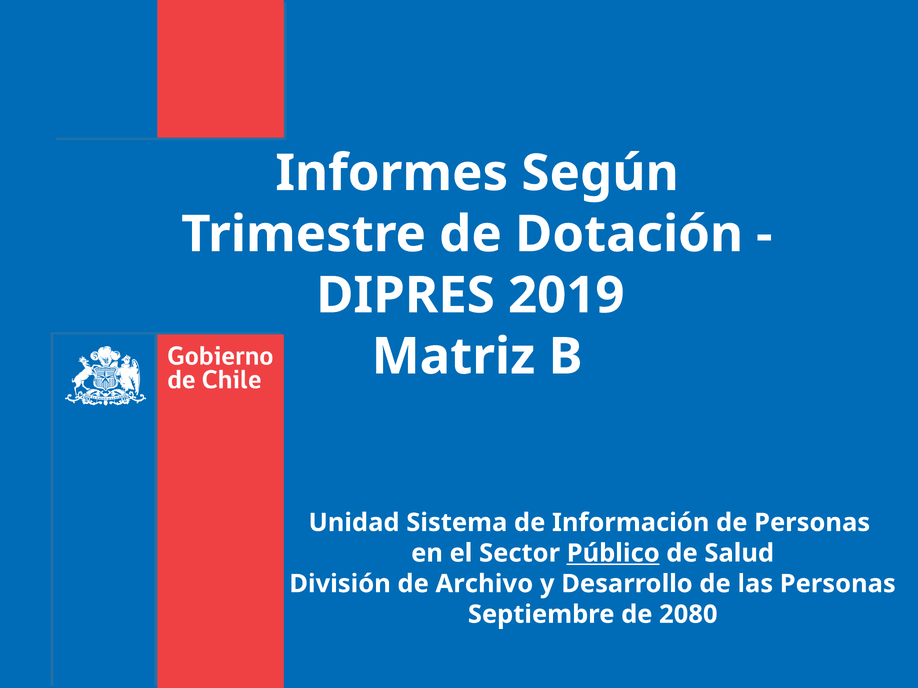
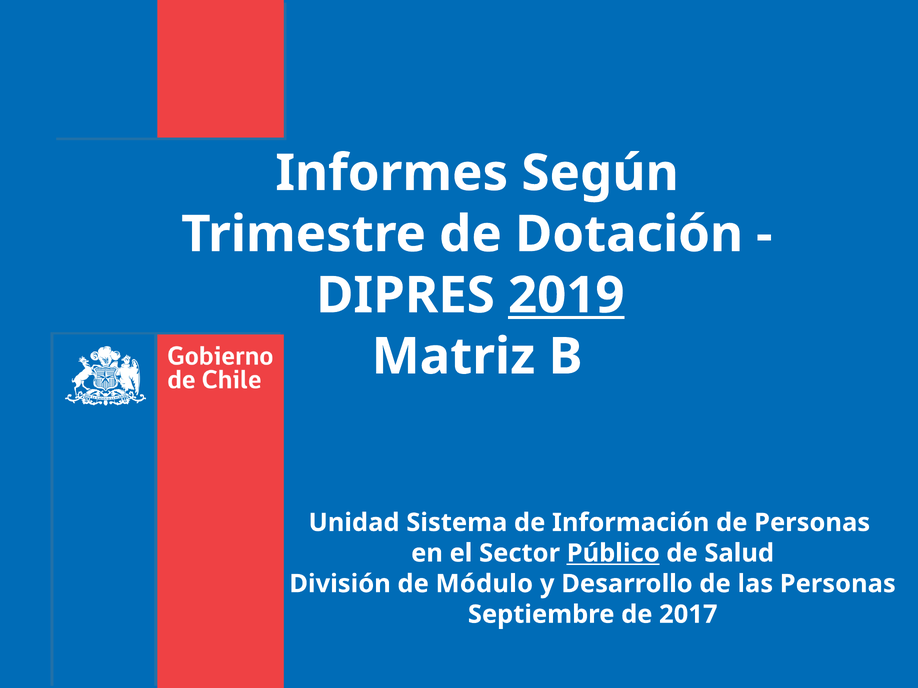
2019 underline: none -> present
Archivo: Archivo -> Módulo
2080: 2080 -> 2017
